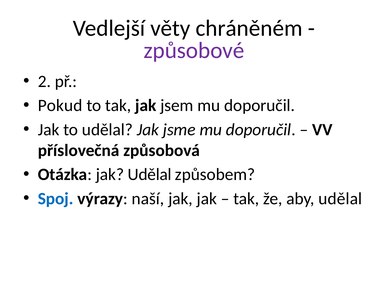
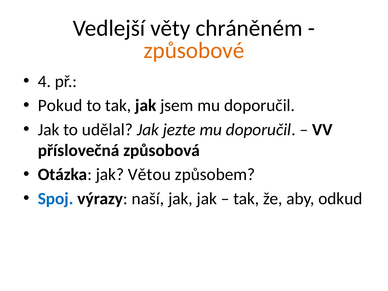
způsobové colour: purple -> orange
2: 2 -> 4
jsme: jsme -> jezte
jak Udělal: Udělal -> Větou
aby udělal: udělal -> odkud
